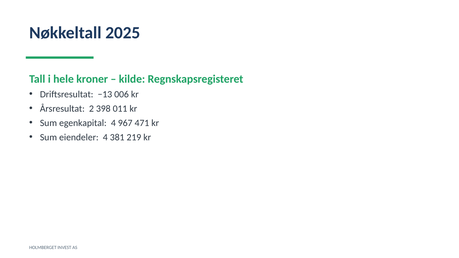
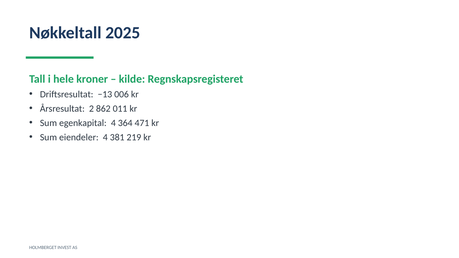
398: 398 -> 862
967: 967 -> 364
